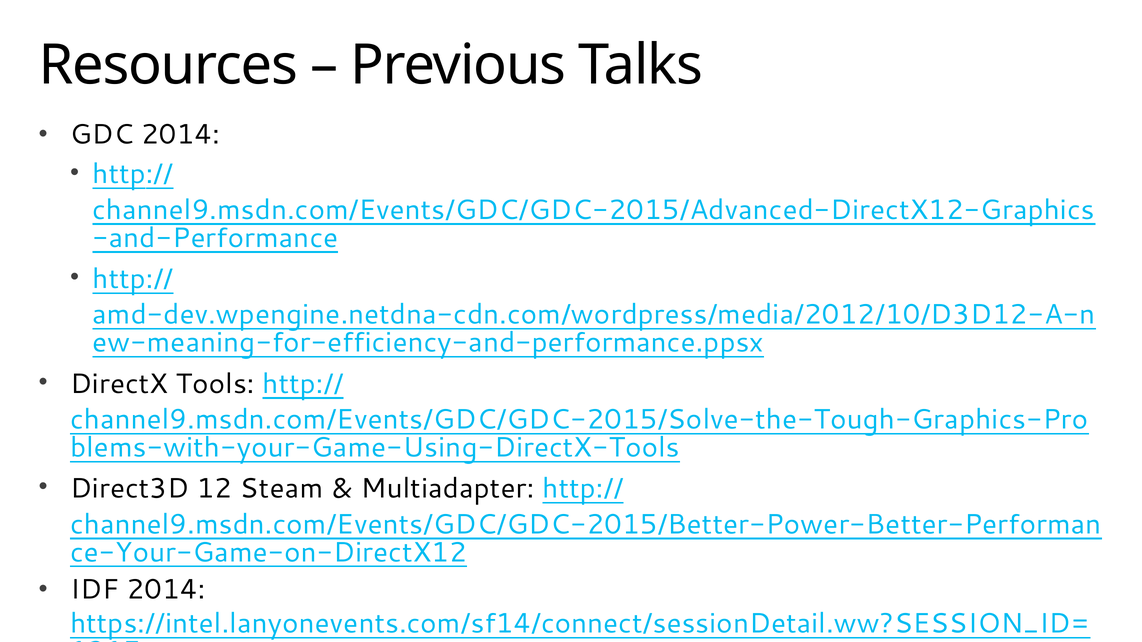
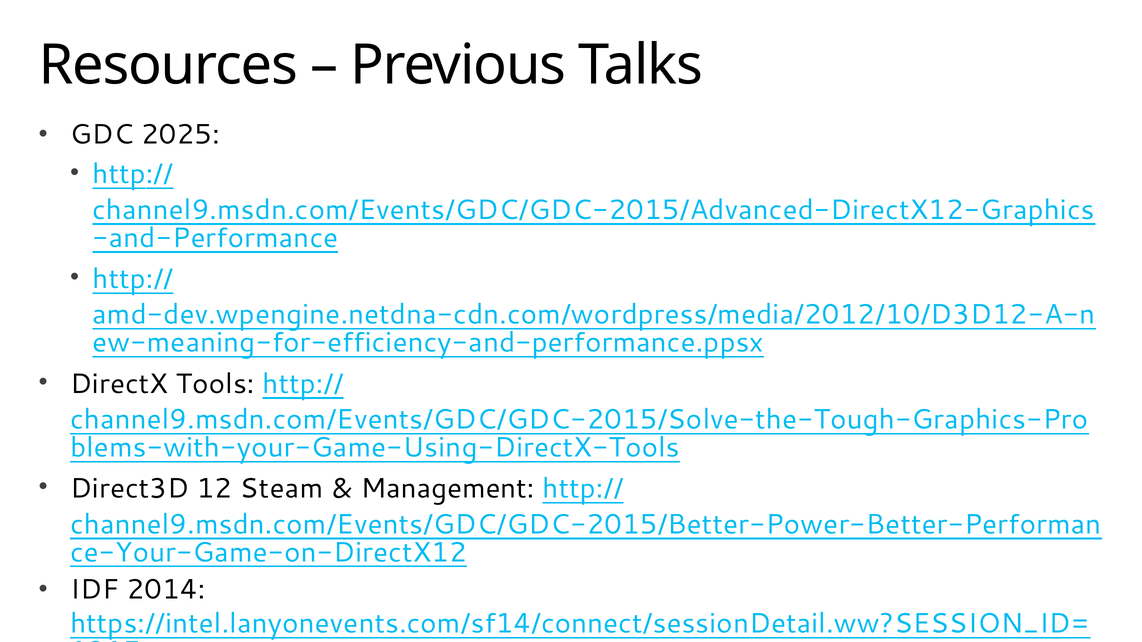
GDC 2014: 2014 -> 2025
Multiadapter: Multiadapter -> Management
